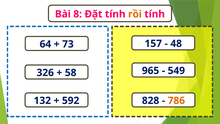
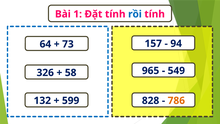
8: 8 -> 1
rồi colour: orange -> blue
48: 48 -> 94
592: 592 -> 599
